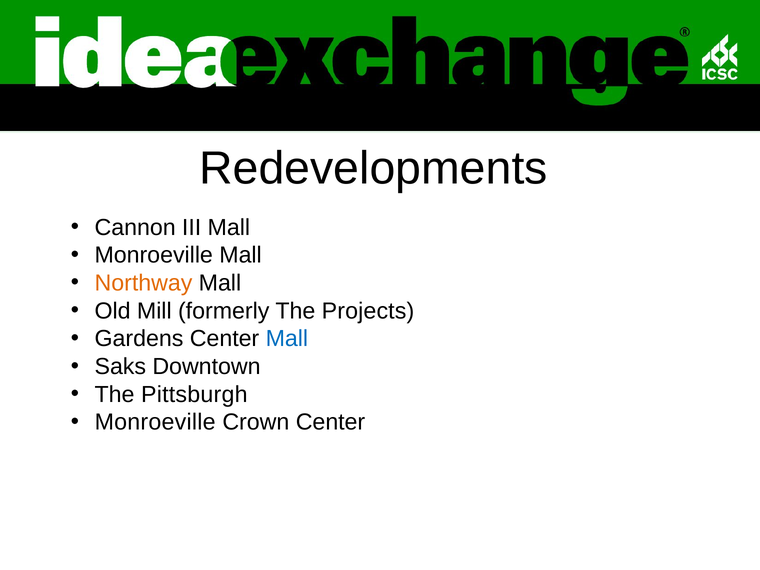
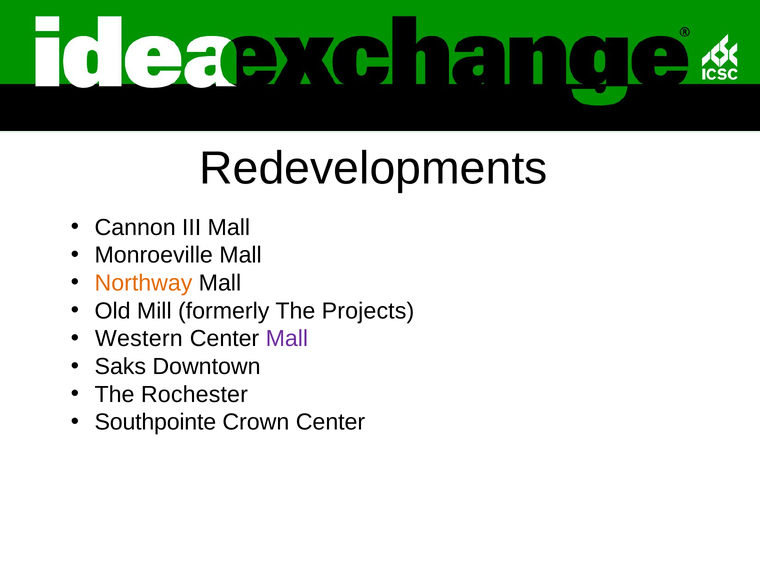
Gardens: Gardens -> Western
Mall at (287, 339) colour: blue -> purple
Pittsburgh: Pittsburgh -> Rochester
Monroeville at (155, 422): Monroeville -> Southpointe
